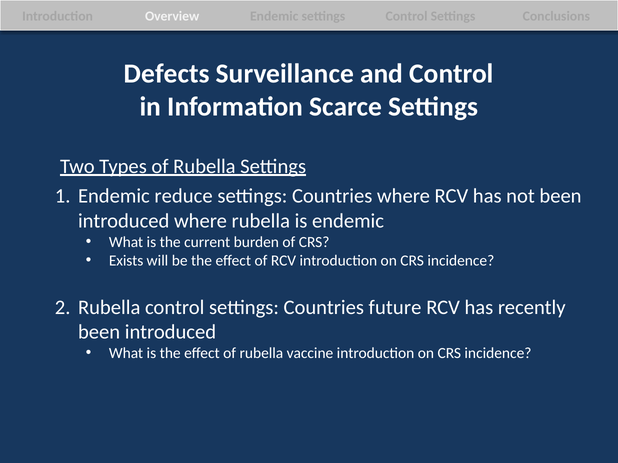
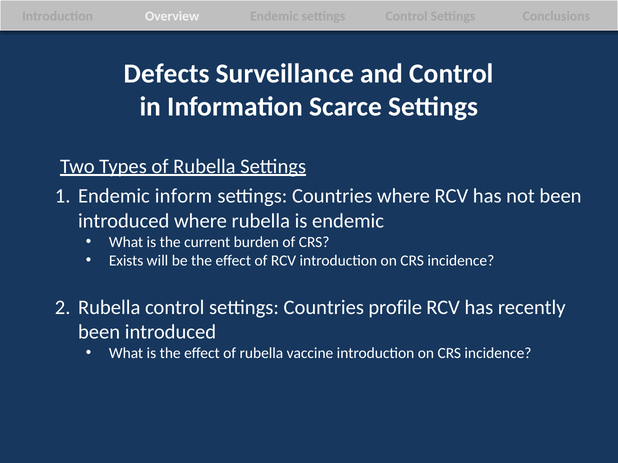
reduce: reduce -> inform
future: future -> profile
